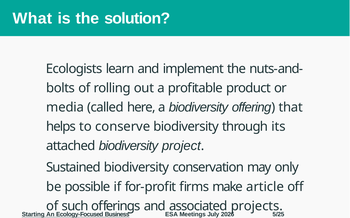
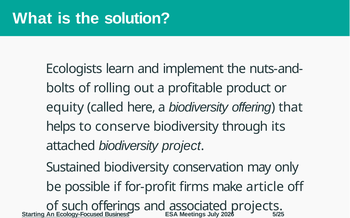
media: media -> equity
